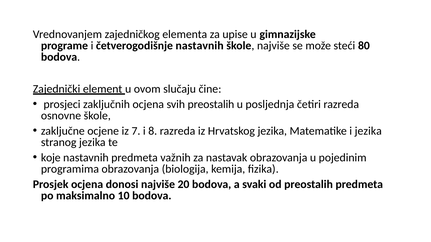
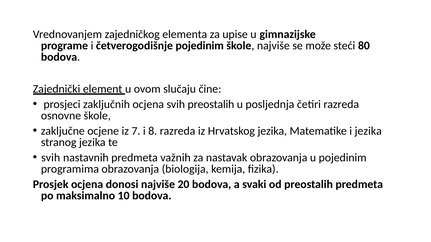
četverogodišnje nastavnih: nastavnih -> pojedinim
koje at (51, 158): koje -> svih
